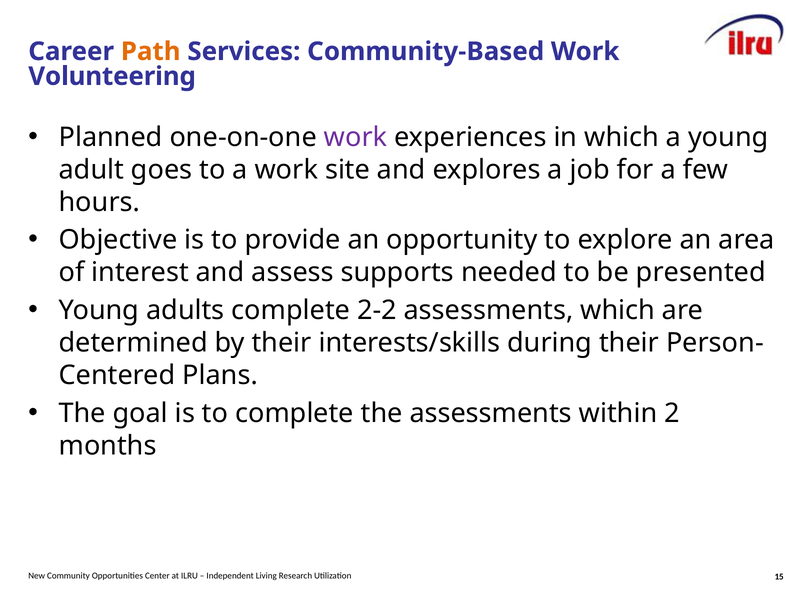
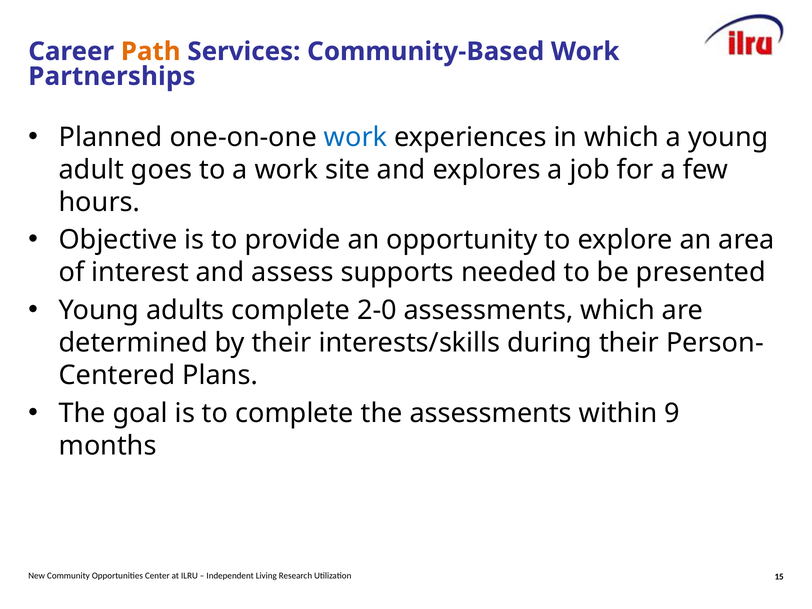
Volunteering: Volunteering -> Partnerships
work at (355, 137) colour: purple -> blue
2-2: 2-2 -> 2-0
2: 2 -> 9
